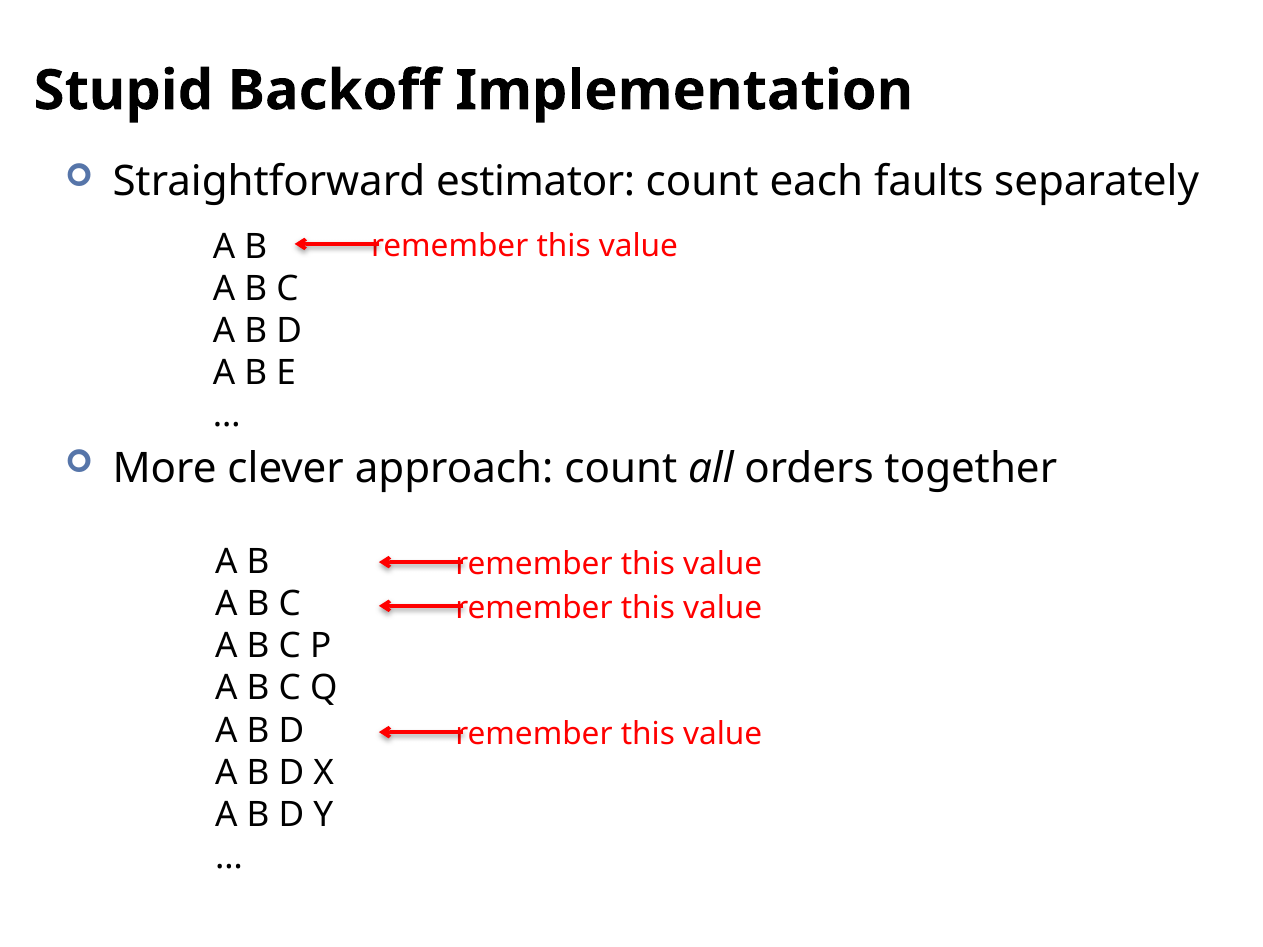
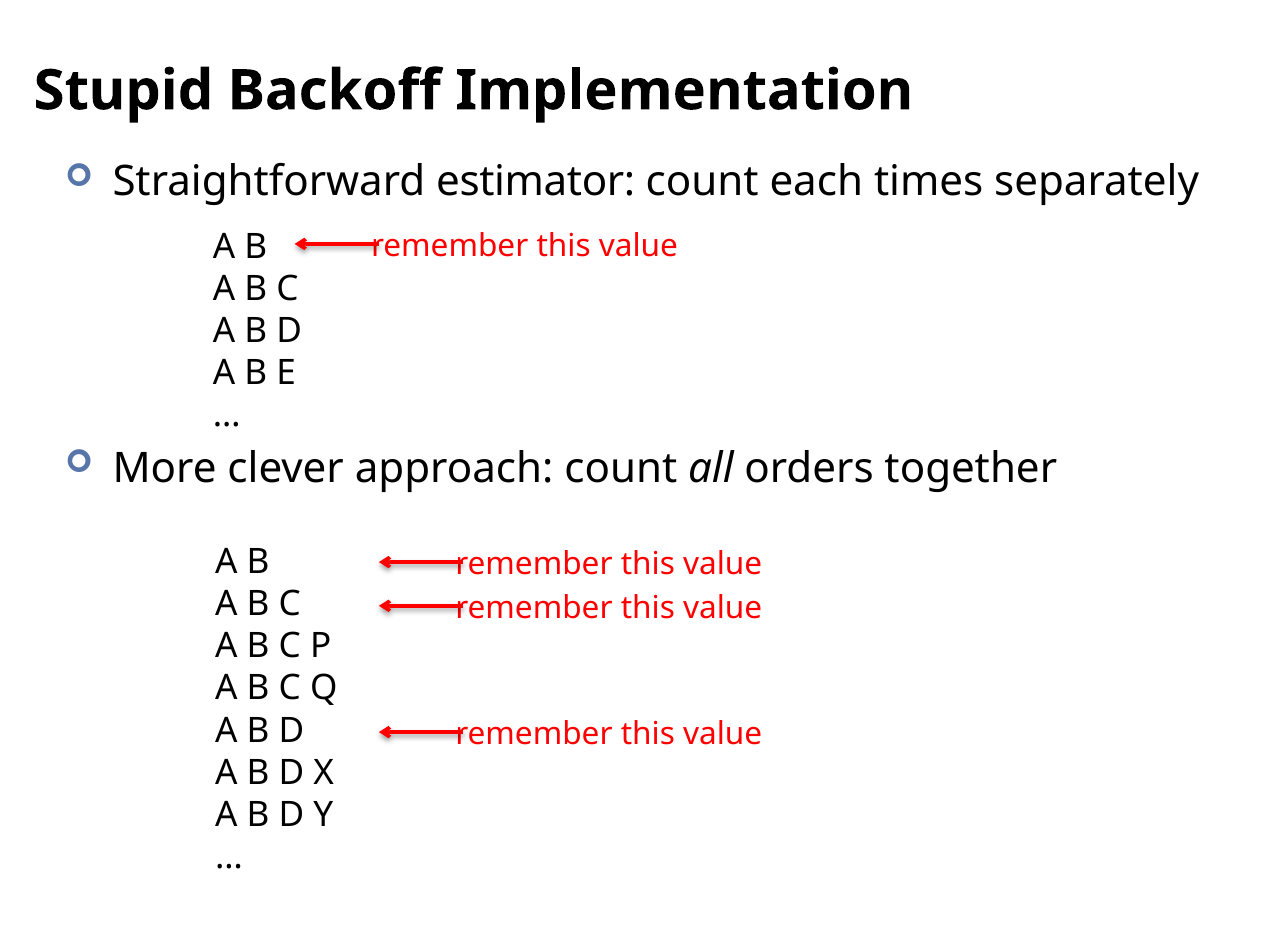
faults: faults -> times
